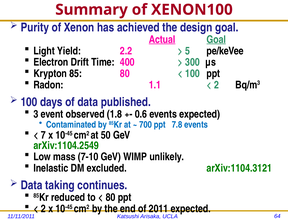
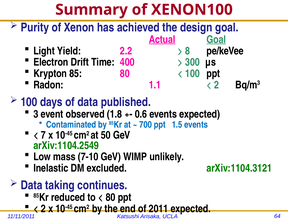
5: 5 -> 8
7.8: 7.8 -> 1.5
